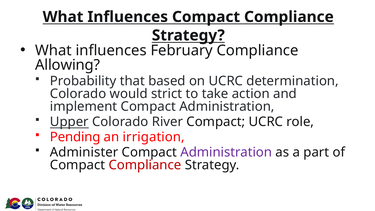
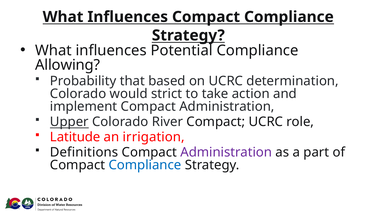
February: February -> Potential
Pending: Pending -> Latitude
Administer: Administer -> Definitions
Compliance at (145, 165) colour: red -> blue
